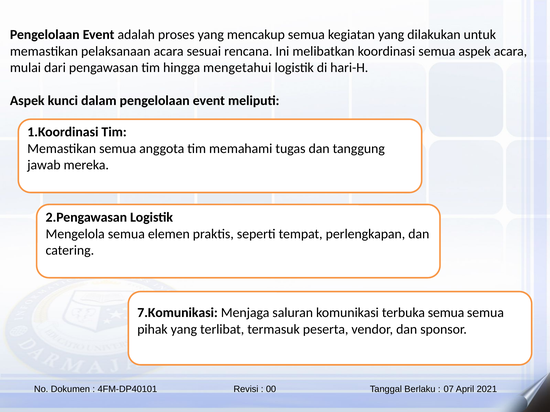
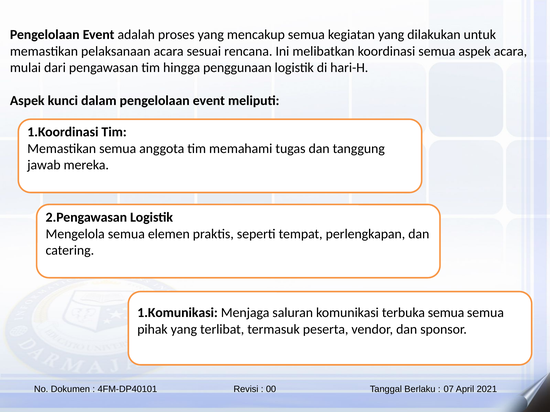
mengetahui: mengetahui -> penggunaan
7.Komunikasi: 7.Komunikasi -> 1.Komunikasi
